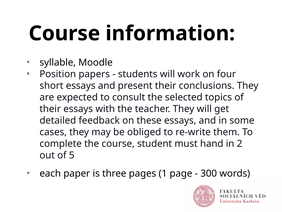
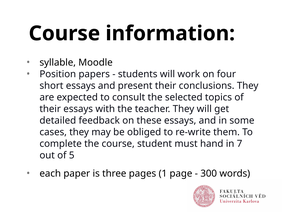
2: 2 -> 7
